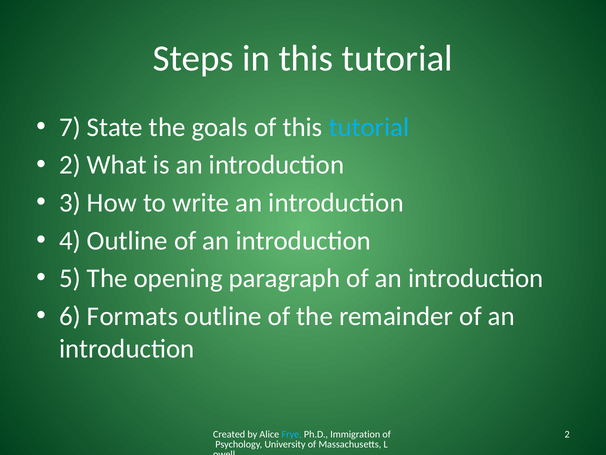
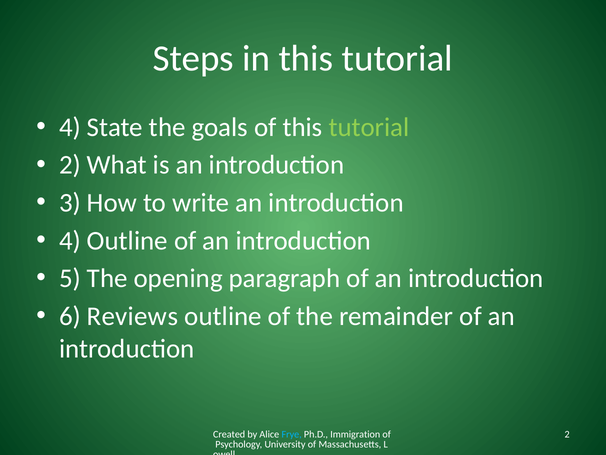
7 at (70, 127): 7 -> 4
tutorial at (369, 127) colour: light blue -> light green
Formats: Formats -> Reviews
